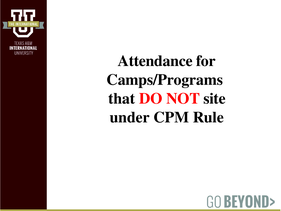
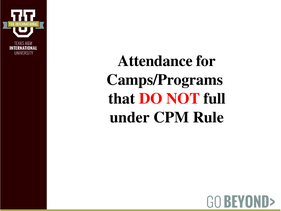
site: site -> full
